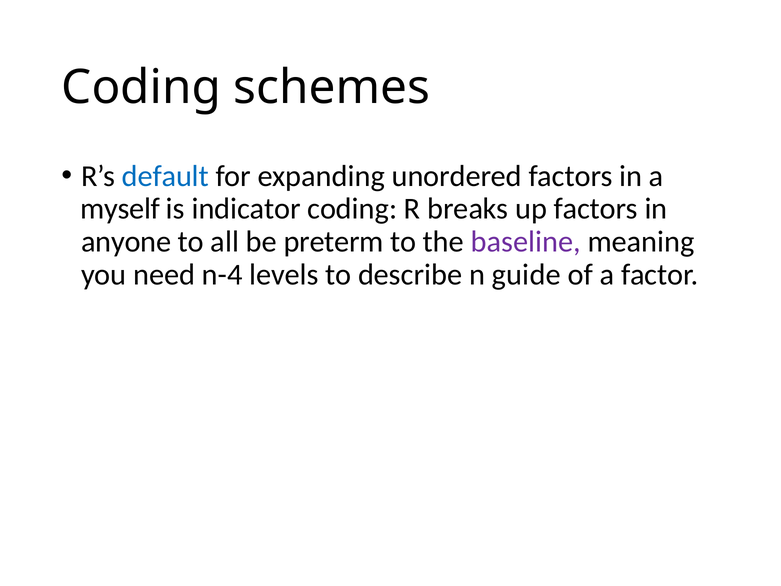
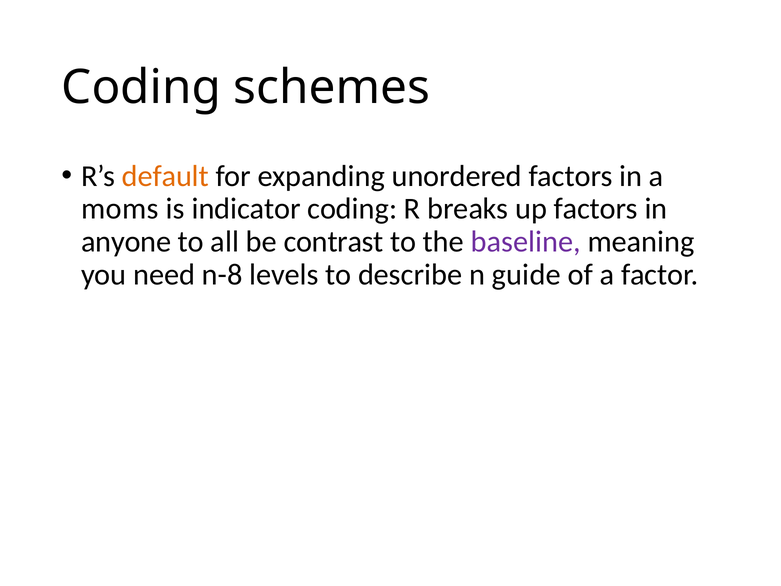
default colour: blue -> orange
myself: myself -> moms
preterm: preterm -> contrast
n-4: n-4 -> n-8
